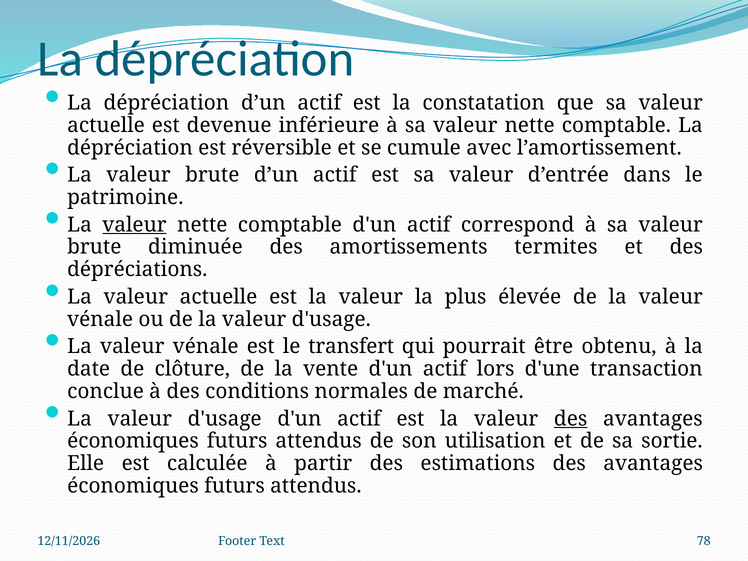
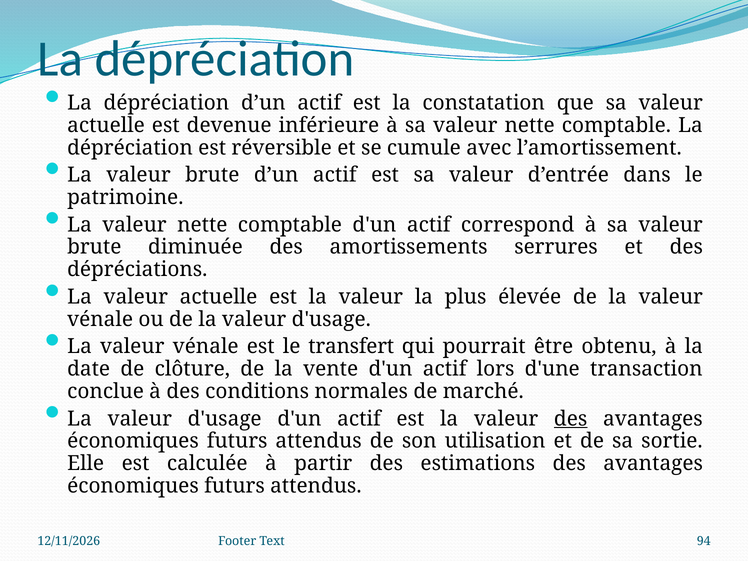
valeur at (134, 225) underline: present -> none
termites: termites -> serrures
78: 78 -> 94
